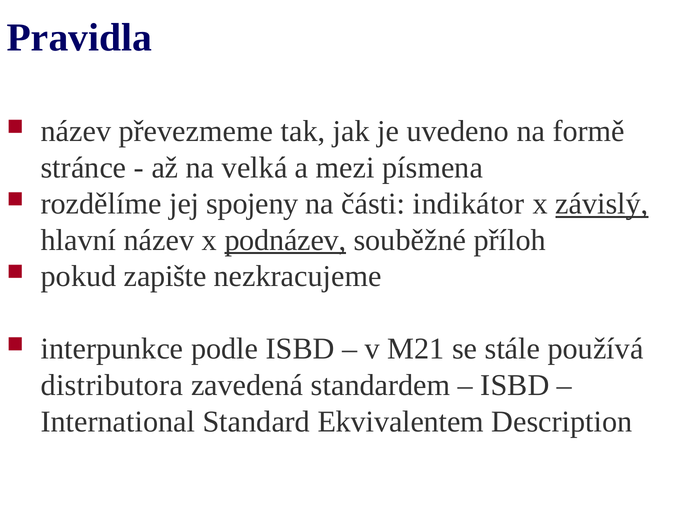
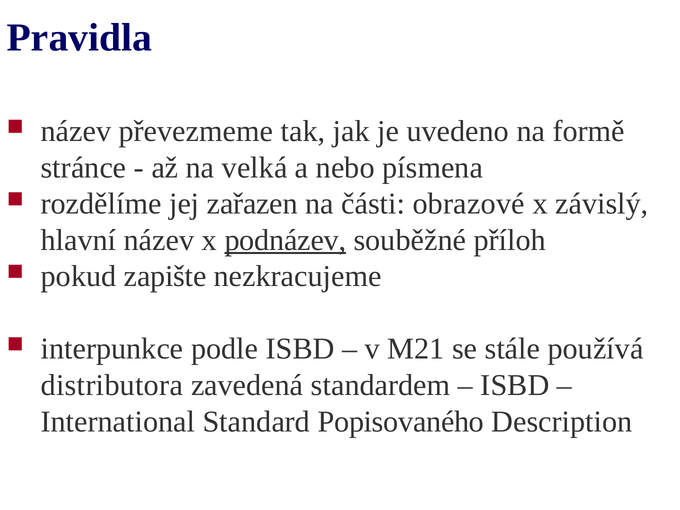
mezi: mezi -> nebo
spojeny: spojeny -> zařazen
indikátor: indikátor -> obrazové
závislý underline: present -> none
Ekvivalentem: Ekvivalentem -> Popisovaného
